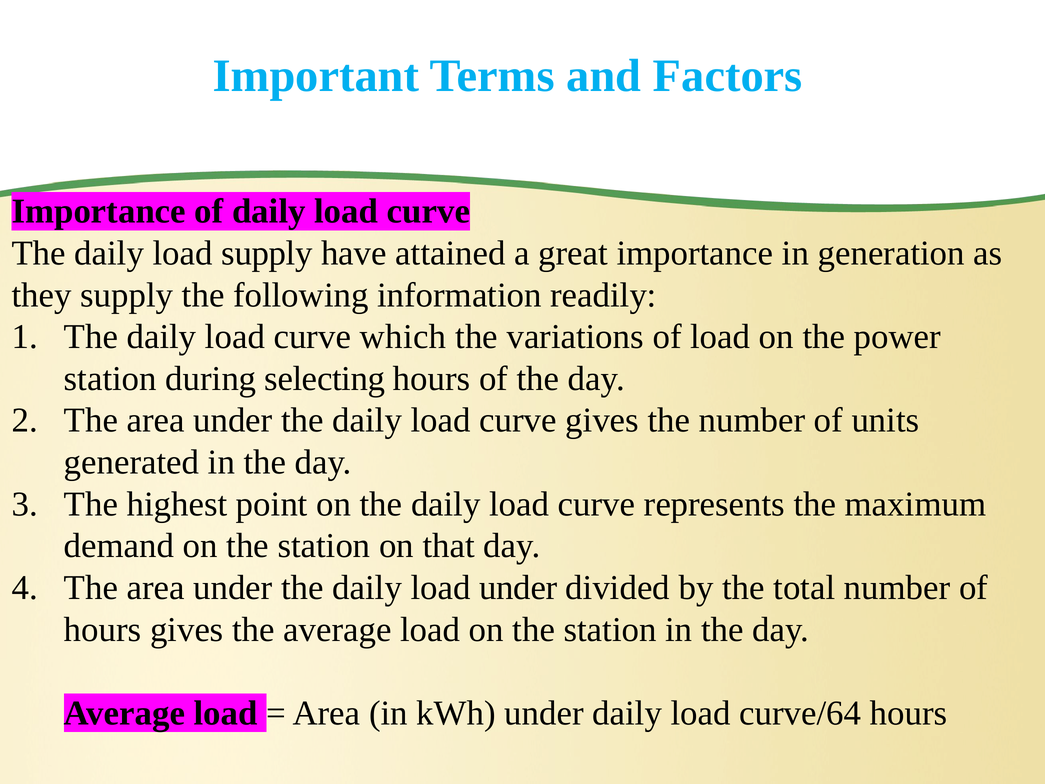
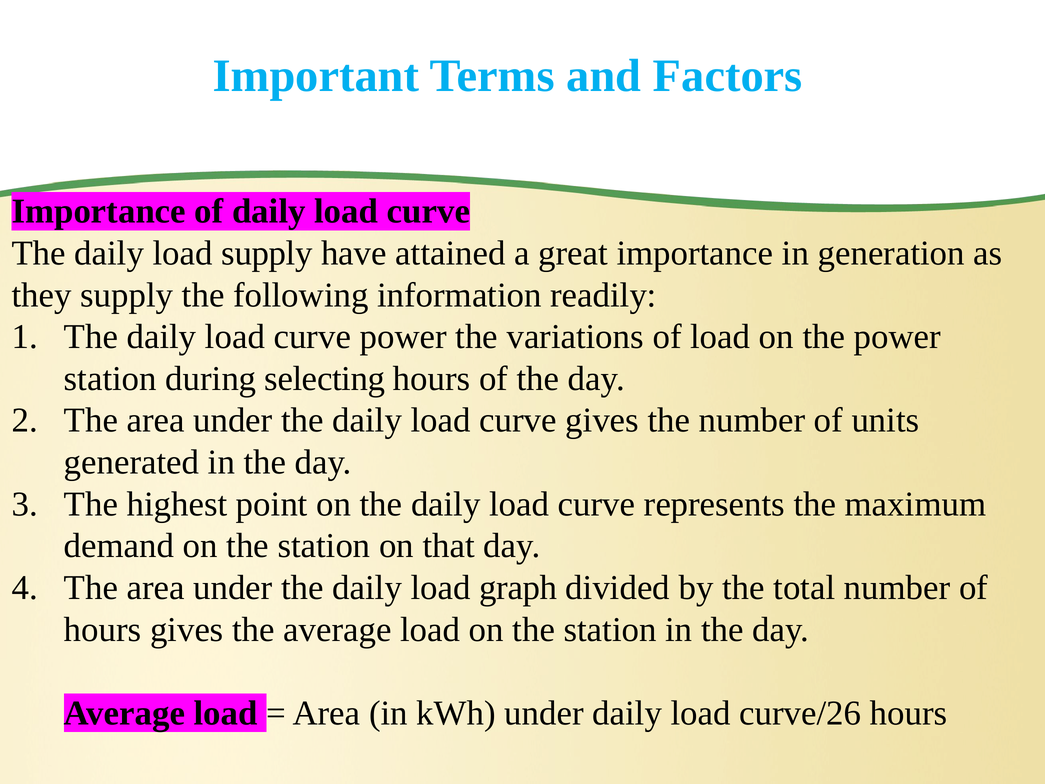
curve which: which -> power
load under: under -> graph
curve/64: curve/64 -> curve/26
